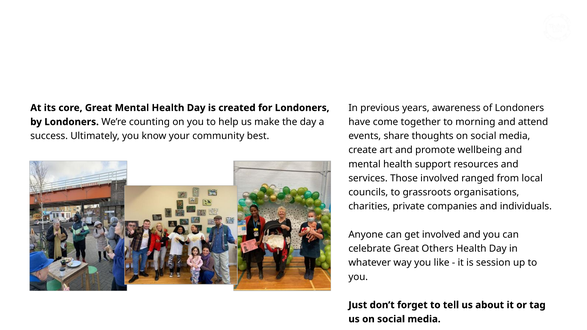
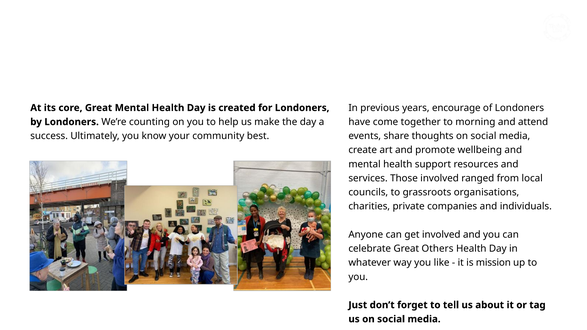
awareness: awareness -> encourage
session: session -> mission
